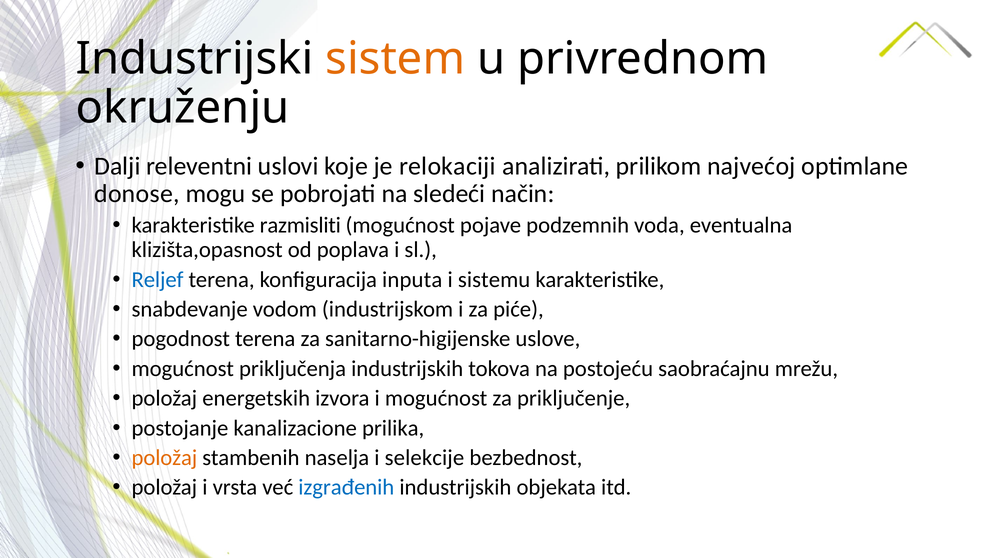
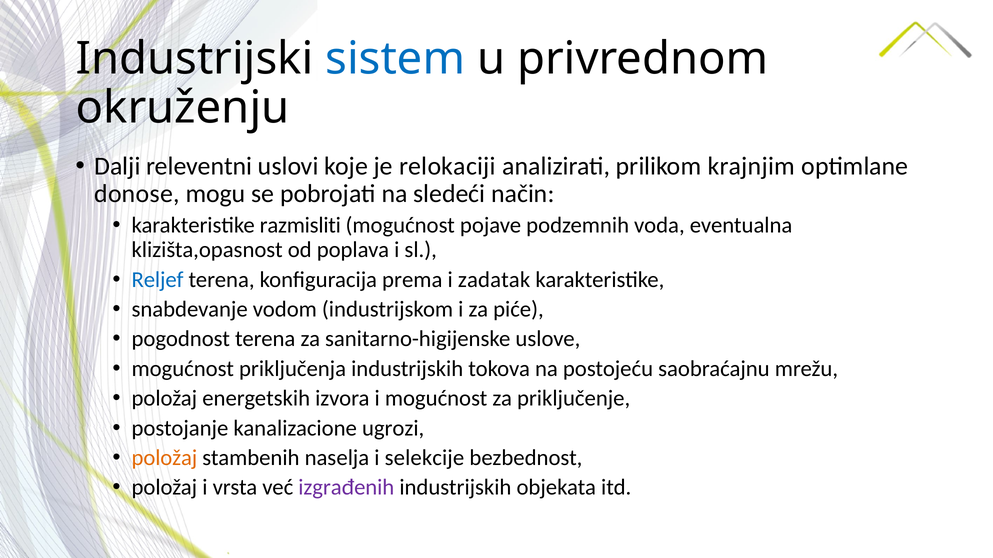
sistem colour: orange -> blue
najvećoj: najvećoj -> krajnjim
inputa: inputa -> prema
sistemu: sistemu -> zadatak
prilika: prilika -> ugrozi
izgrađenih colour: blue -> purple
